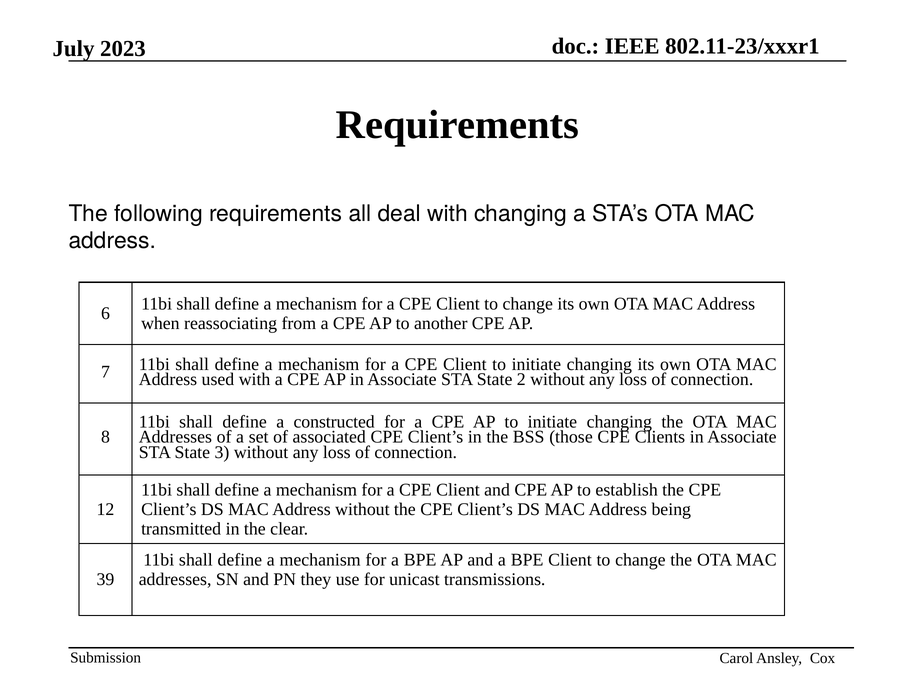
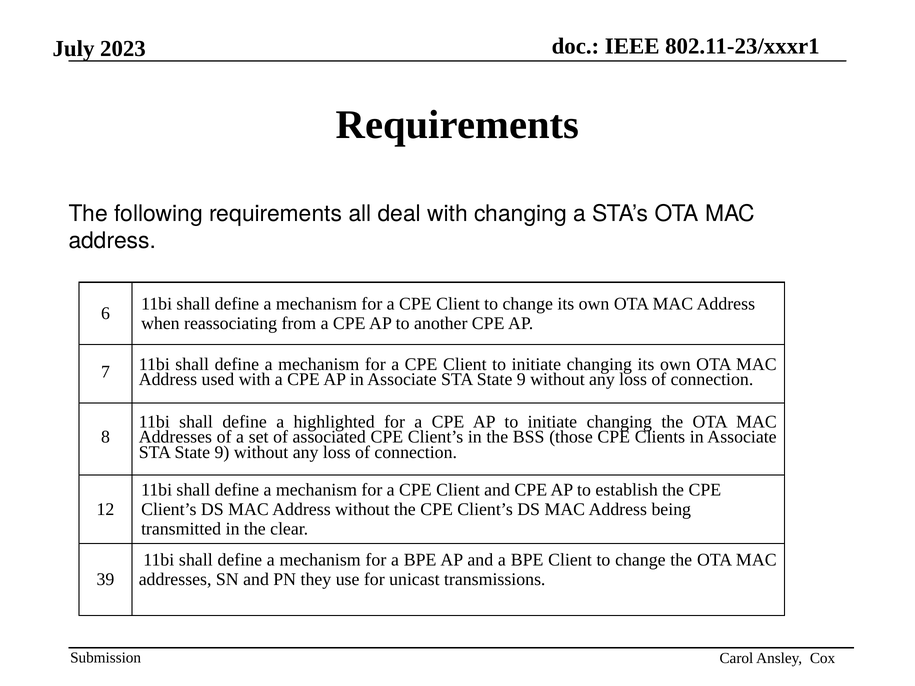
2 at (521, 380): 2 -> 9
constructed: constructed -> highlighted
3 at (222, 452): 3 -> 9
